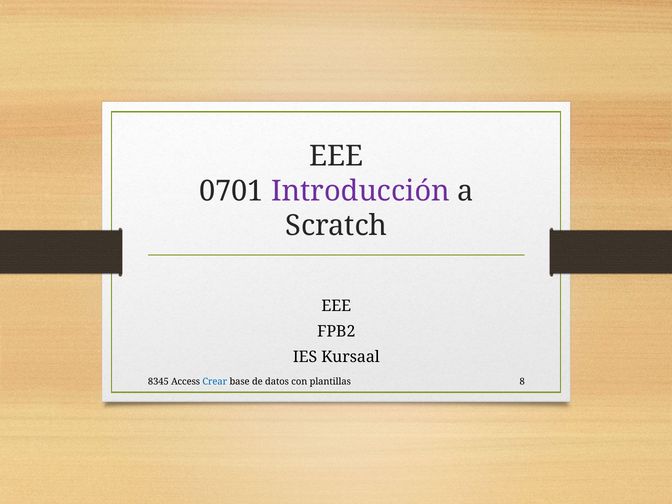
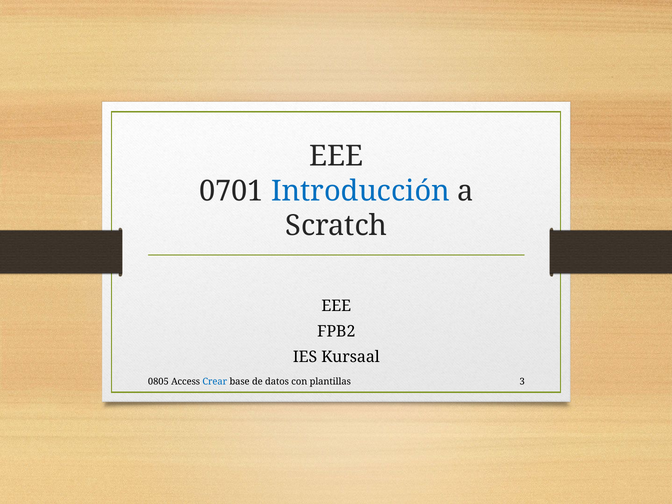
Introducción colour: purple -> blue
8345: 8345 -> 0805
8: 8 -> 3
